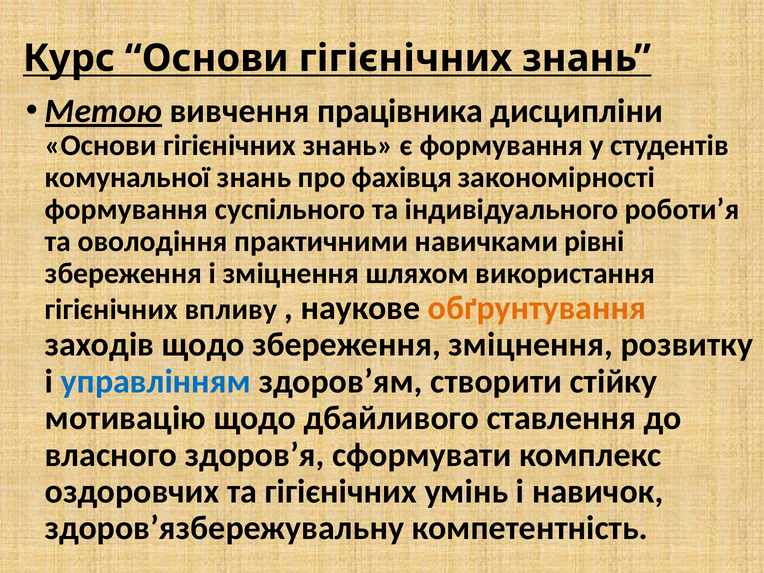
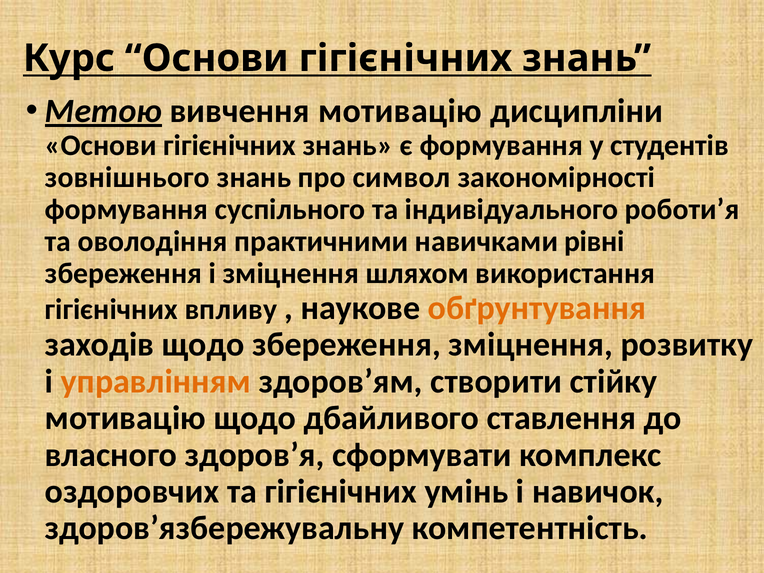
вивчення працівника: працівника -> мотивацію
комунальної: комунальної -> зовнішнього
фахівця: фахівця -> символ
управлінням colour: blue -> orange
